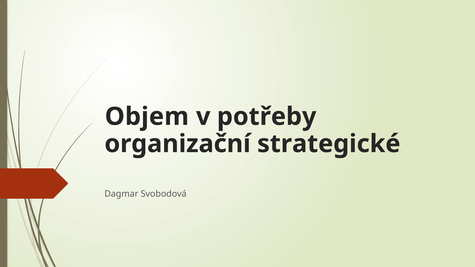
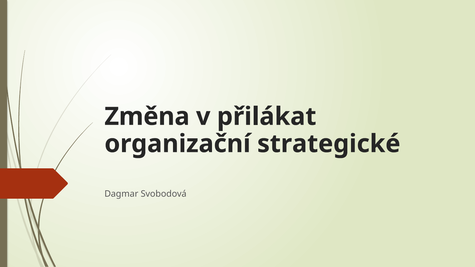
Objem: Objem -> Změna
potřeby: potřeby -> přilákat
